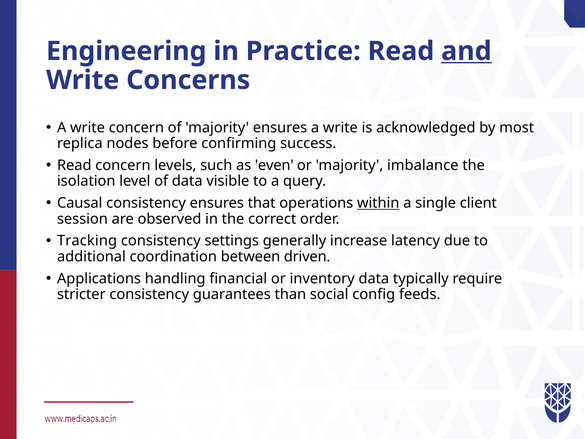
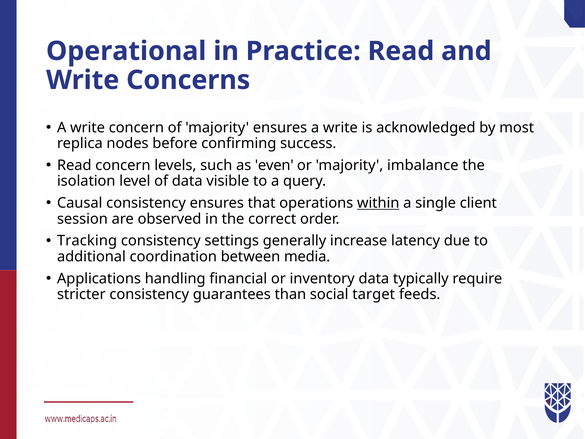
Engineering: Engineering -> Operational
and underline: present -> none
driven: driven -> media
config: config -> target
